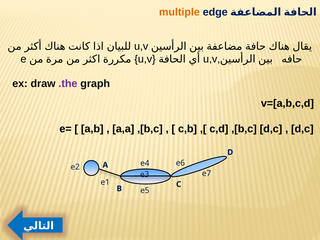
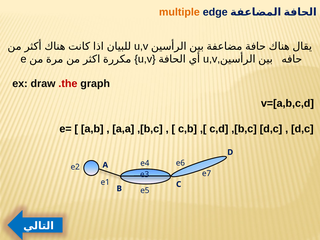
.the colour: purple -> red
